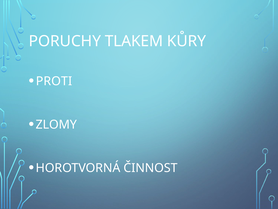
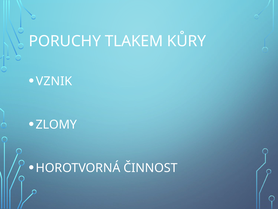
PROTI: PROTI -> VZNIK
